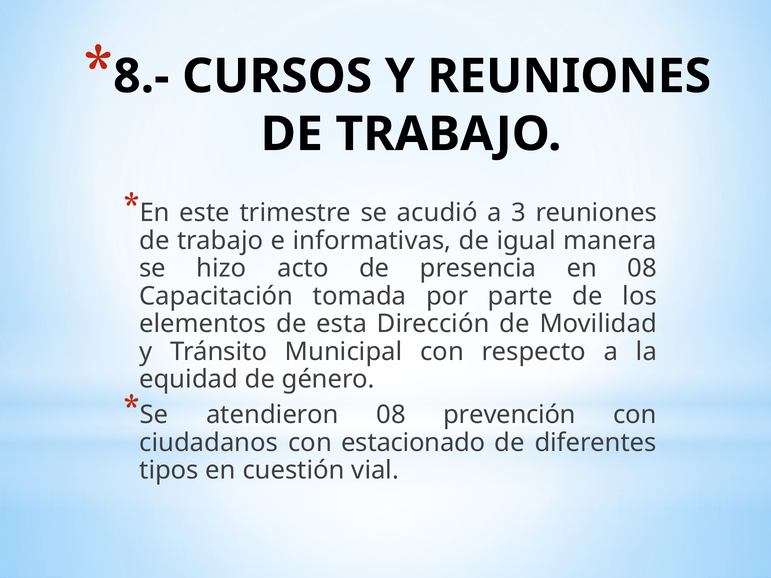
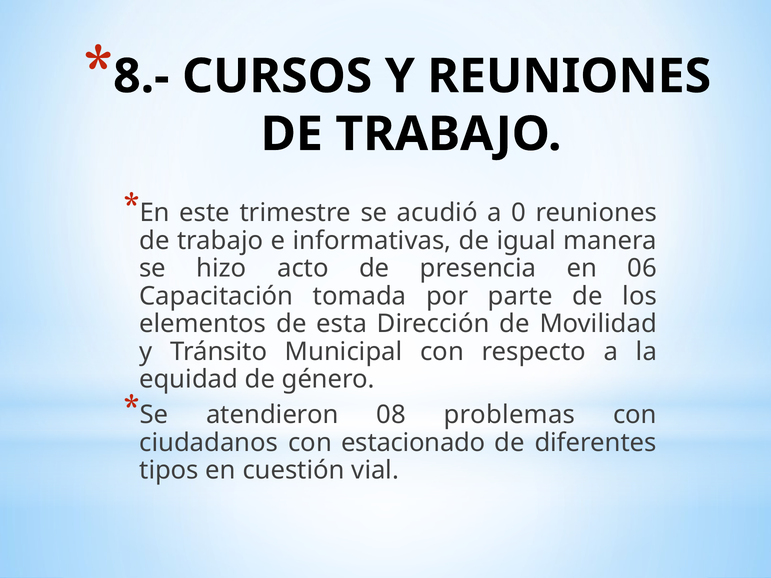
3: 3 -> 0
en 08: 08 -> 06
prevención: prevención -> problemas
